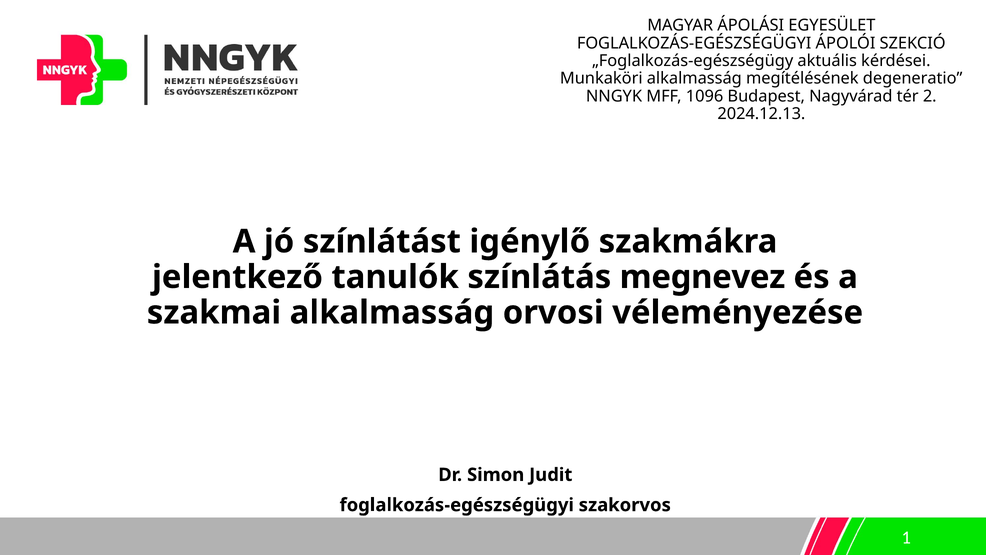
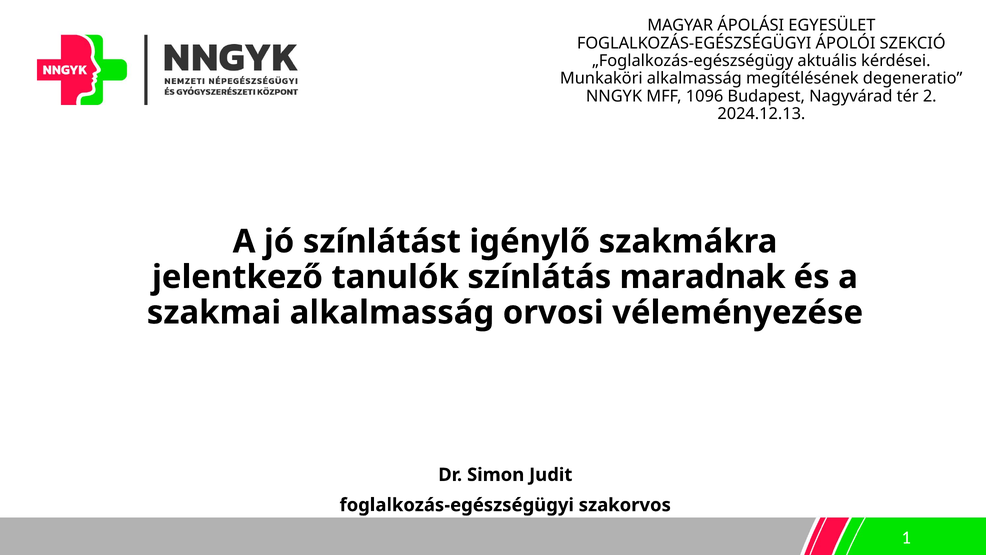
megnevez: megnevez -> maradnak
